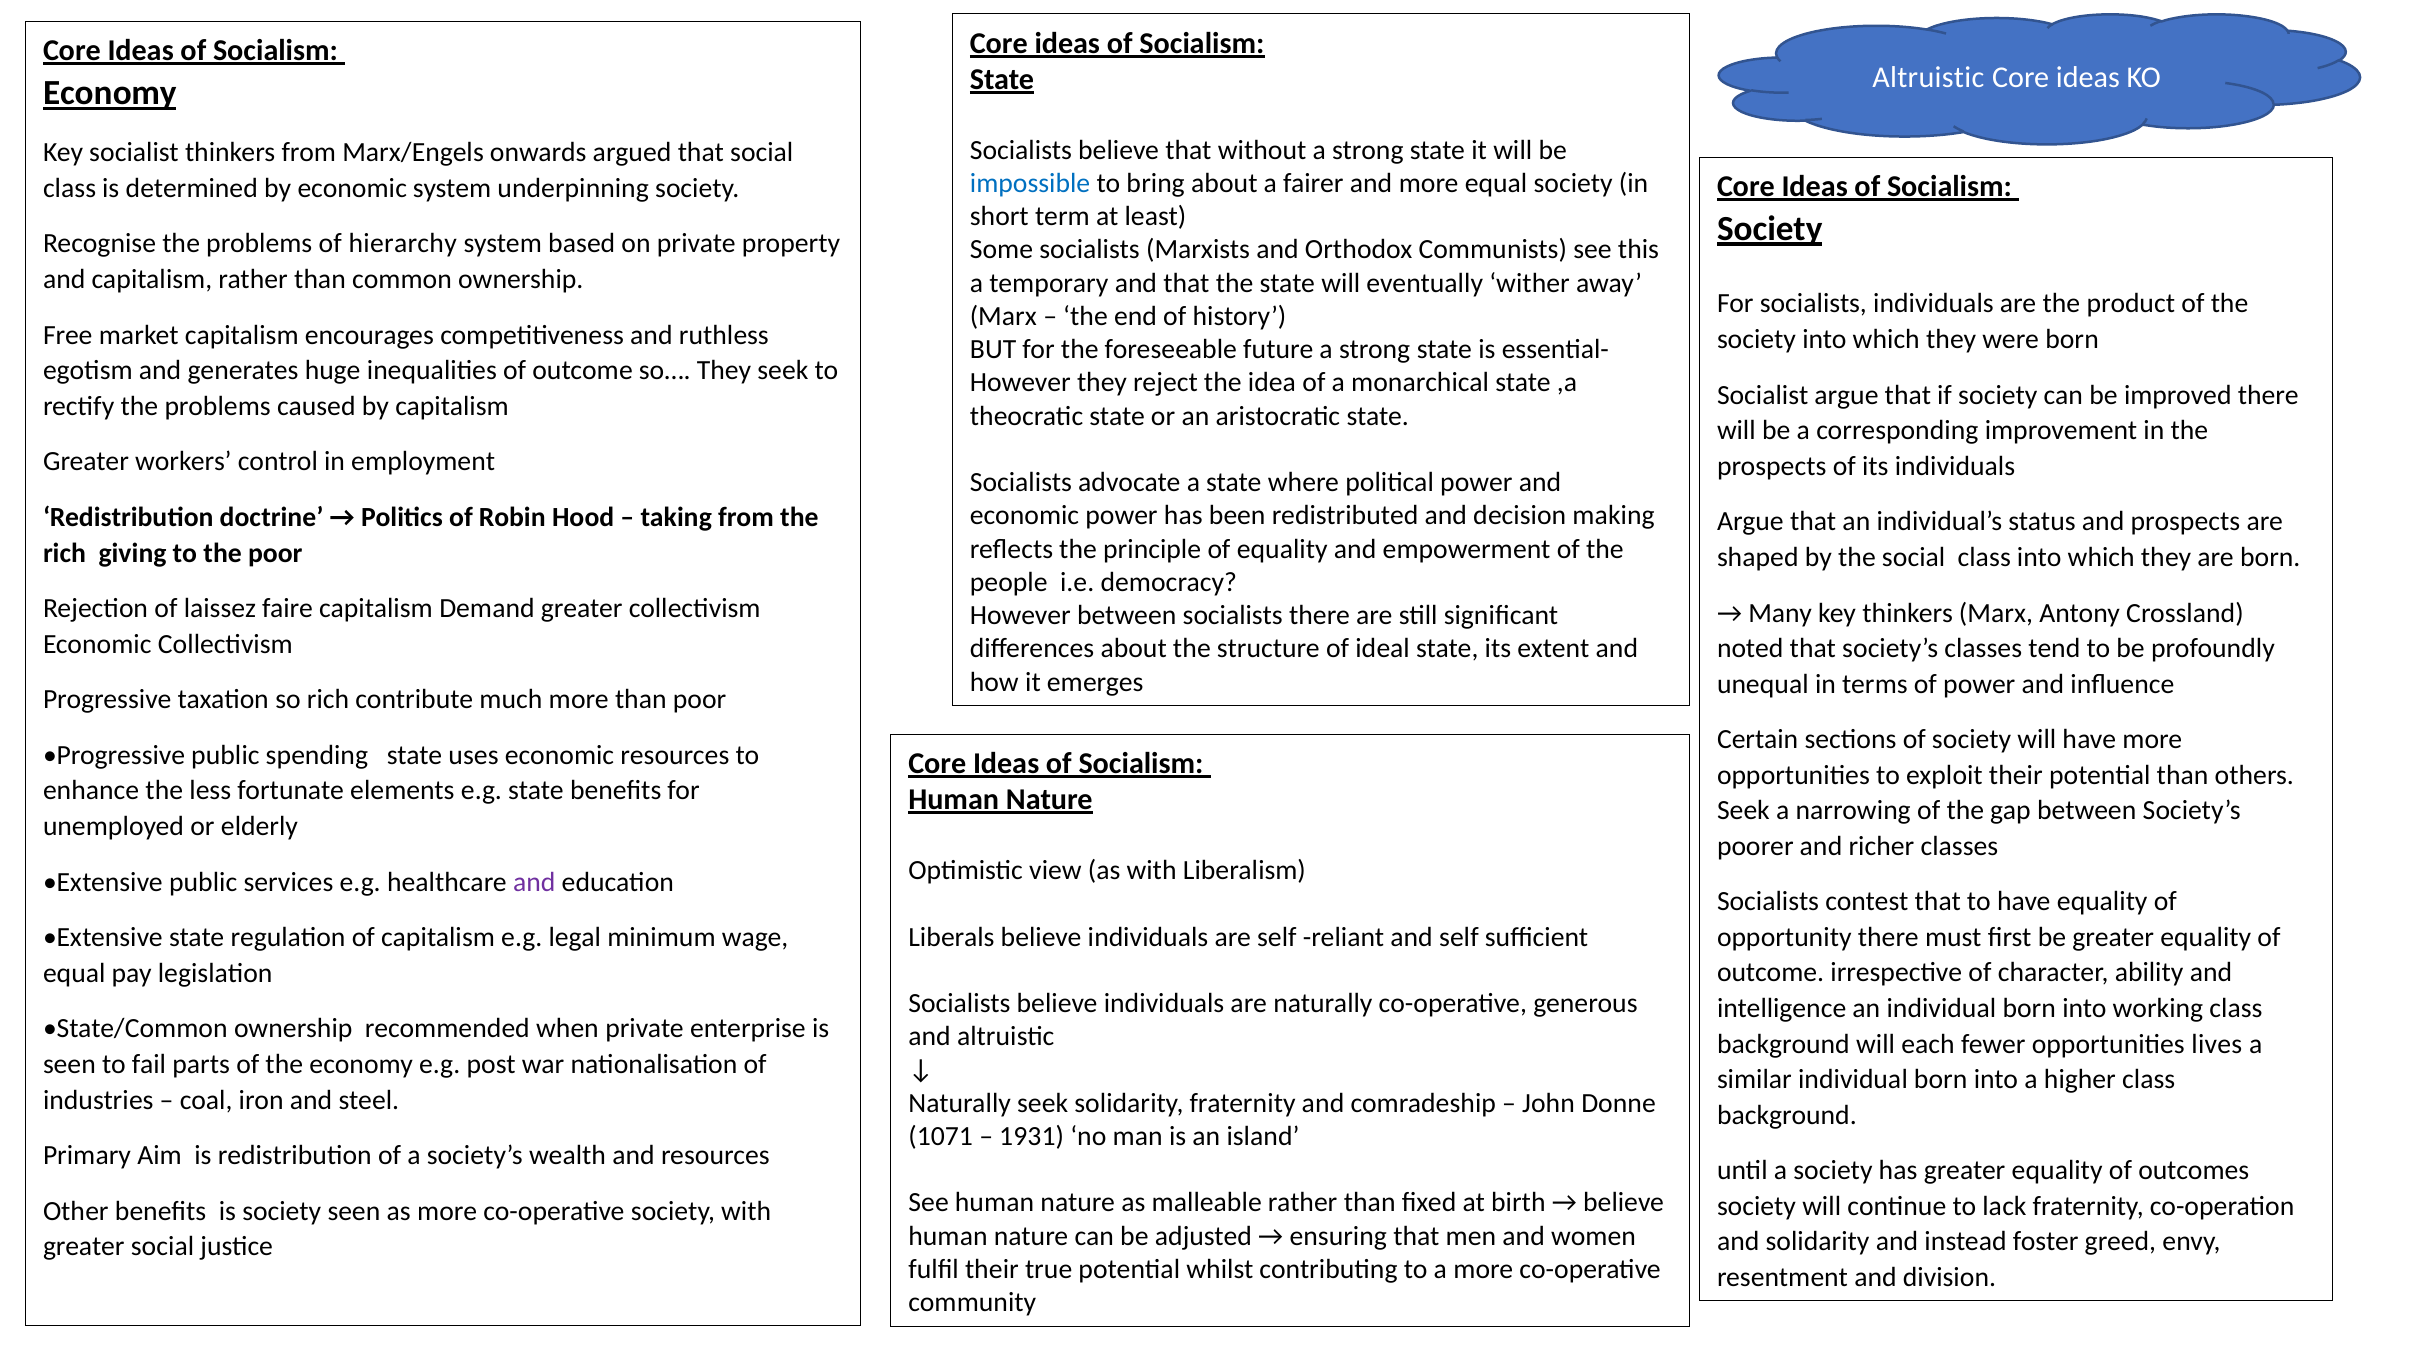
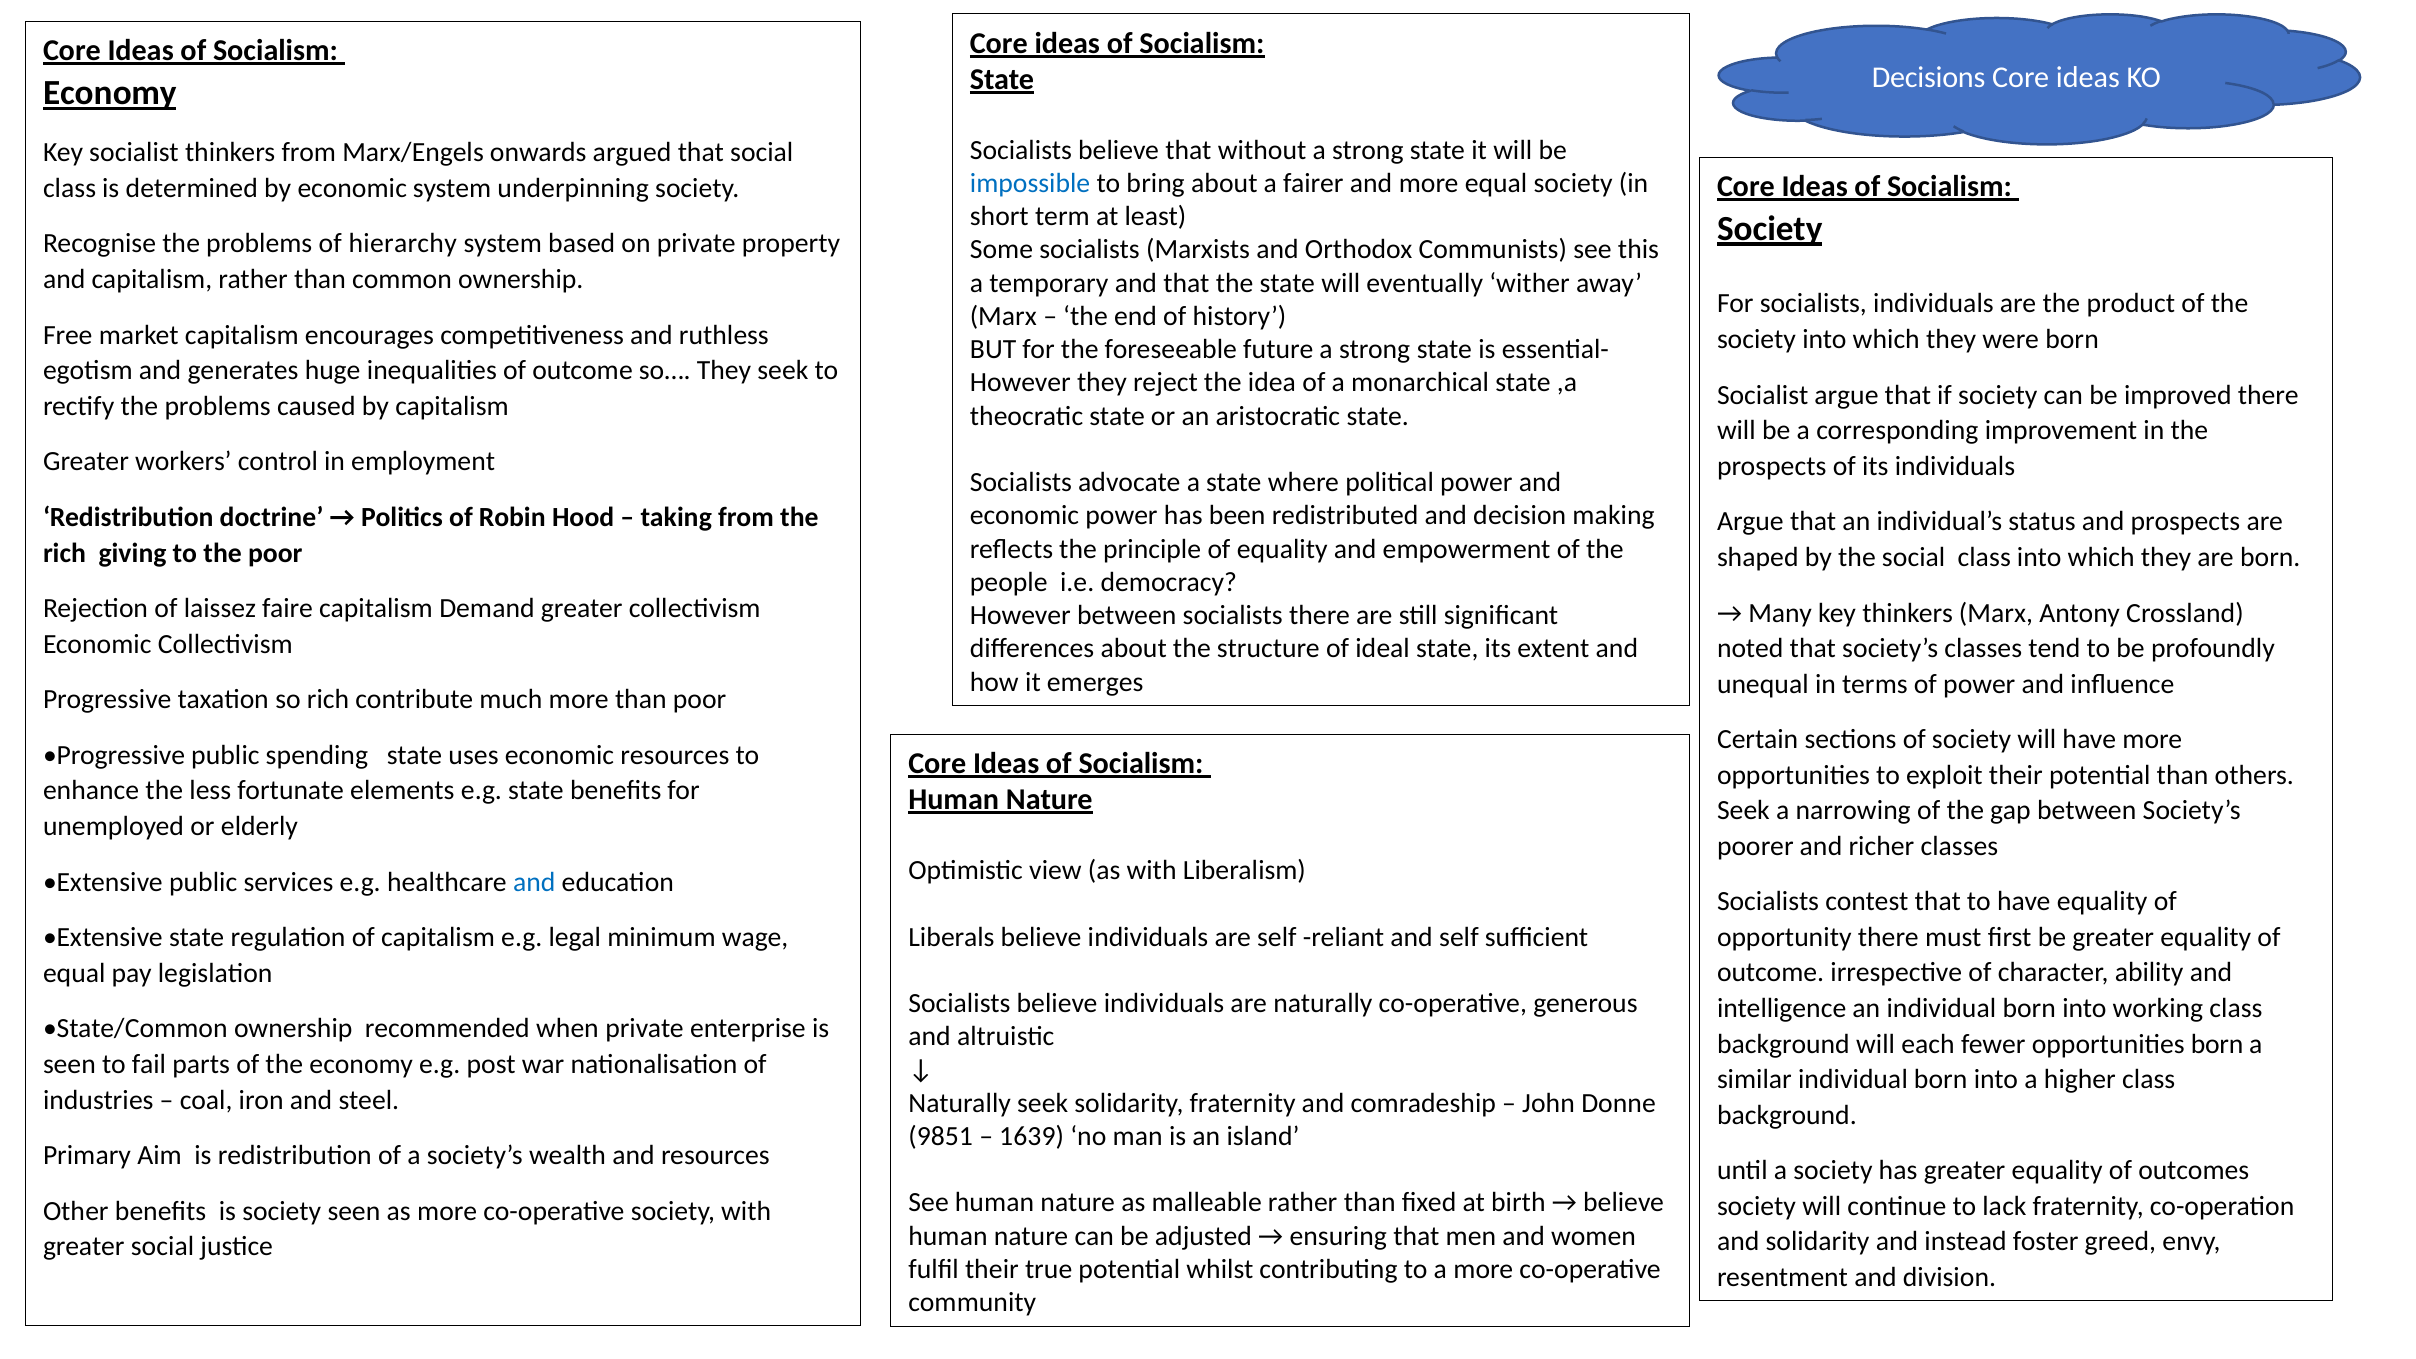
Altruistic at (1928, 78): Altruistic -> Decisions
and at (534, 882) colour: purple -> blue
opportunities lives: lives -> born
1071: 1071 -> 9851
1931: 1931 -> 1639
